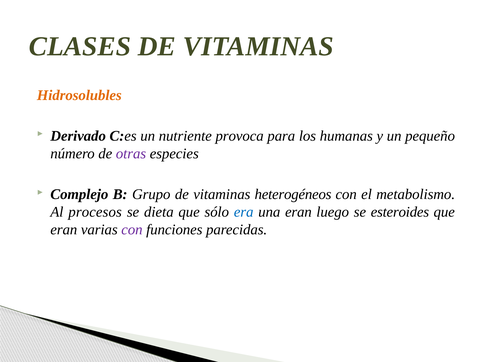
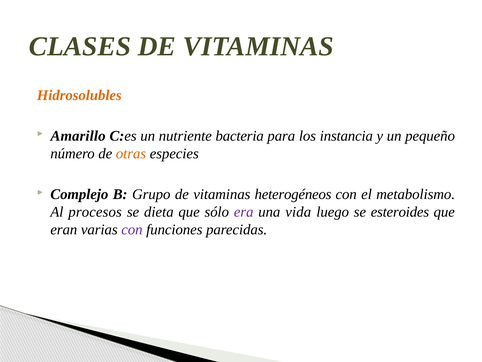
Derivado: Derivado -> Amarillo
provoca: provoca -> bacteria
humanas: humanas -> instancia
otras colour: purple -> orange
era colour: blue -> purple
una eran: eran -> vida
